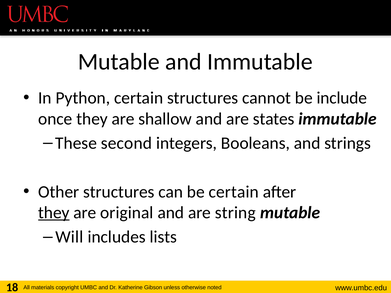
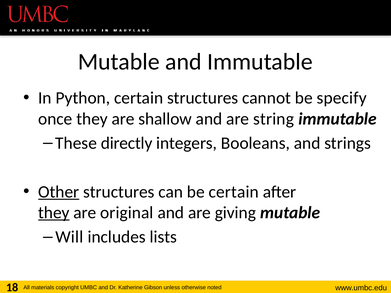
include: include -> specify
states: states -> string
second: second -> directly
Other underline: none -> present
string: string -> giving
